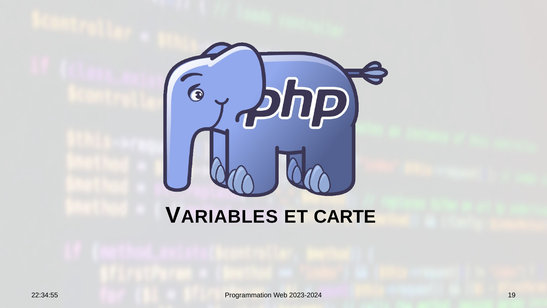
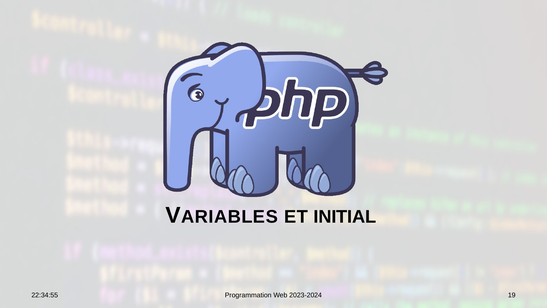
CARTE: CARTE -> INITIAL
